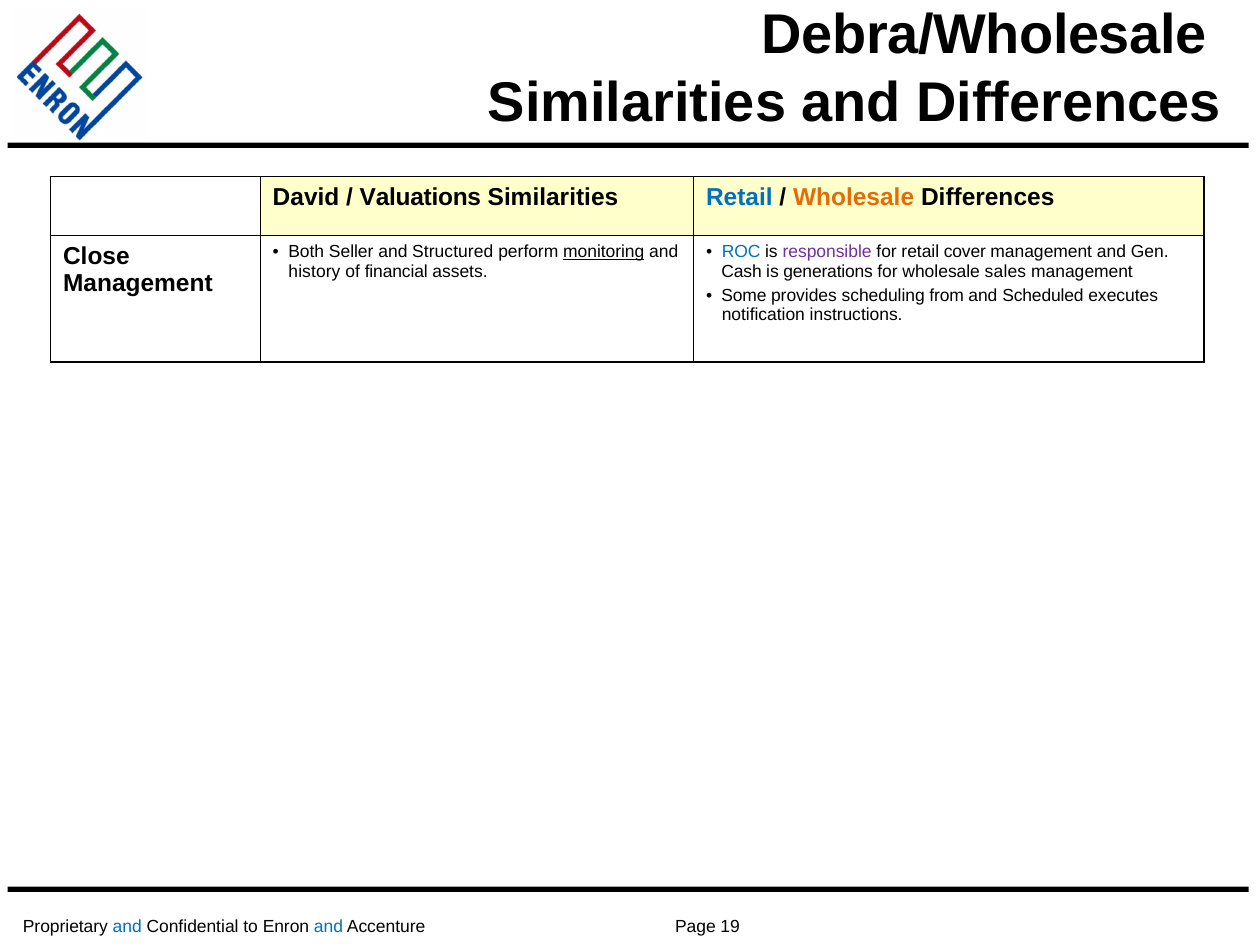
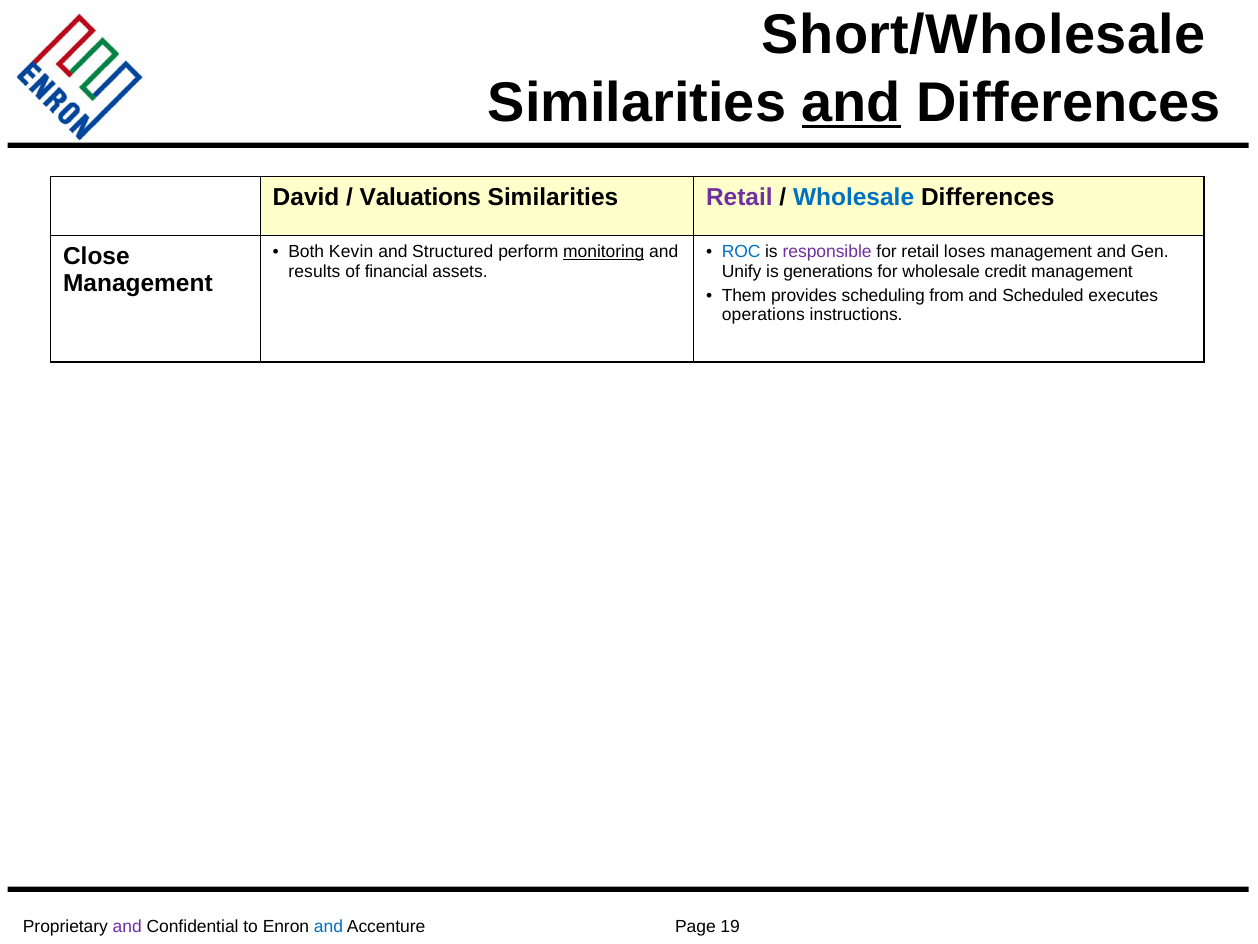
Debra/Wholesale: Debra/Wholesale -> Short/Wholesale
and at (851, 103) underline: none -> present
Retail at (739, 197) colour: blue -> purple
Wholesale at (854, 197) colour: orange -> blue
Seller: Seller -> Kevin
cover: cover -> loses
history: history -> results
Cash: Cash -> Unify
sales: sales -> credit
Some: Some -> Them
notification: notification -> operations
and at (127, 926) colour: blue -> purple
